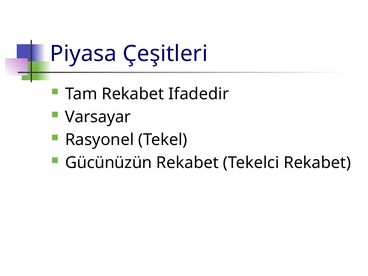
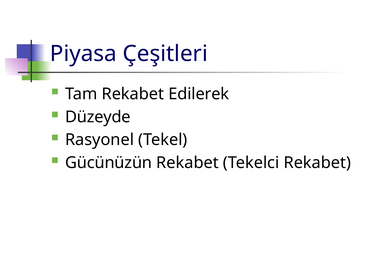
Ifadedir: Ifadedir -> Edilerek
Varsayar: Varsayar -> Düzeyde
